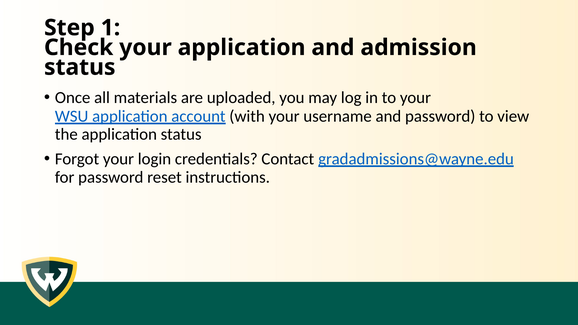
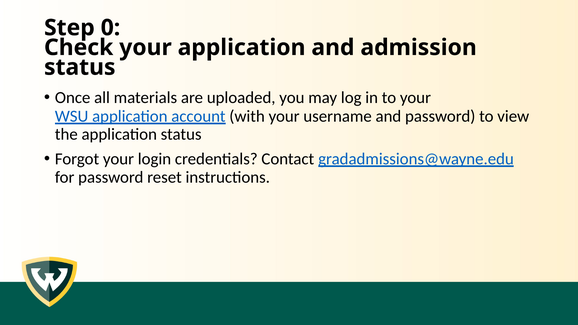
1: 1 -> 0
